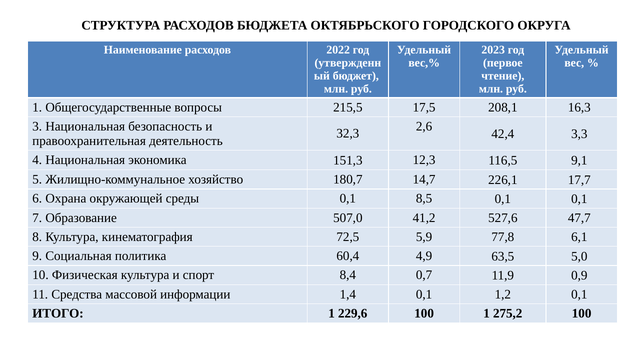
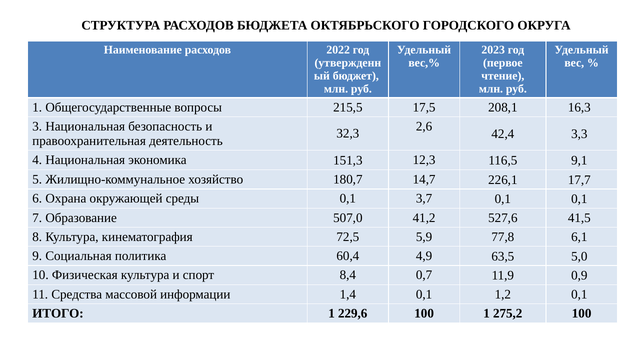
8,5: 8,5 -> 3,7
47,7: 47,7 -> 41,5
